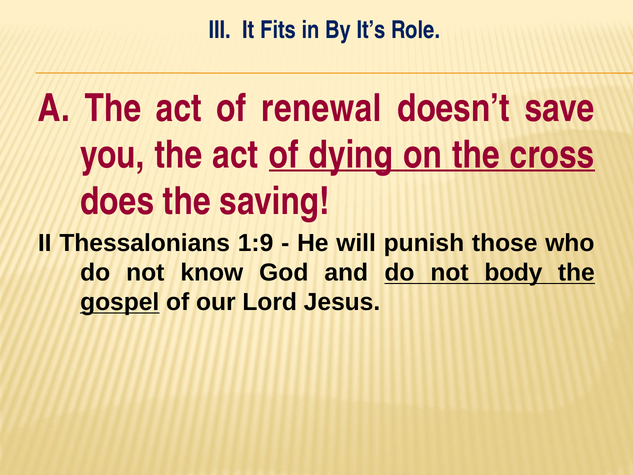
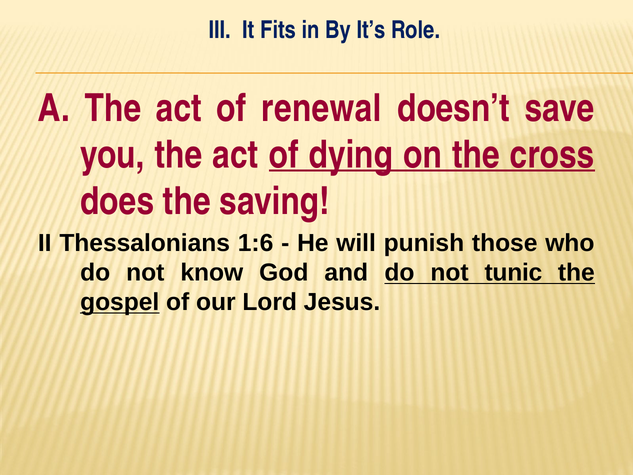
1:9: 1:9 -> 1:6
body: body -> tunic
